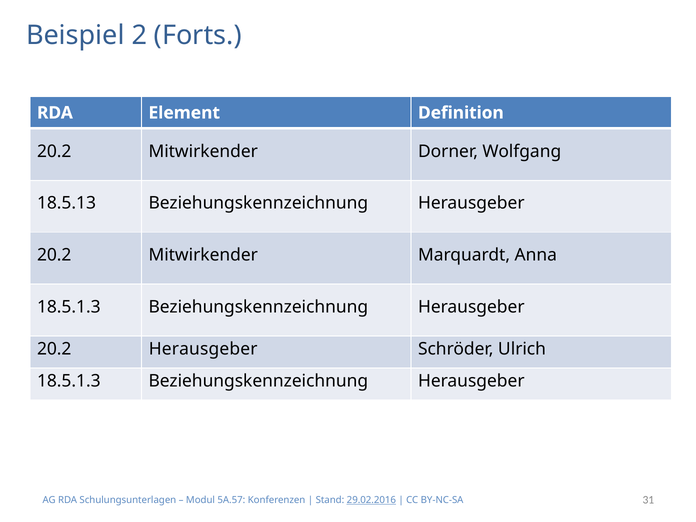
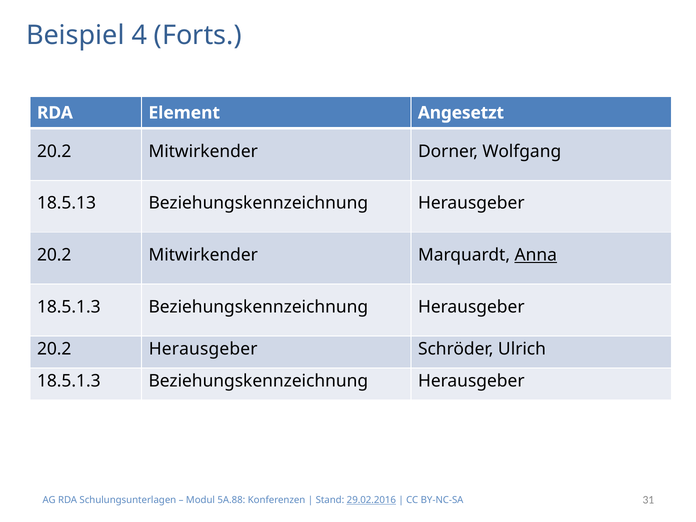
2: 2 -> 4
Definition: Definition -> Angesetzt
Anna underline: none -> present
5A.57: 5A.57 -> 5A.88
